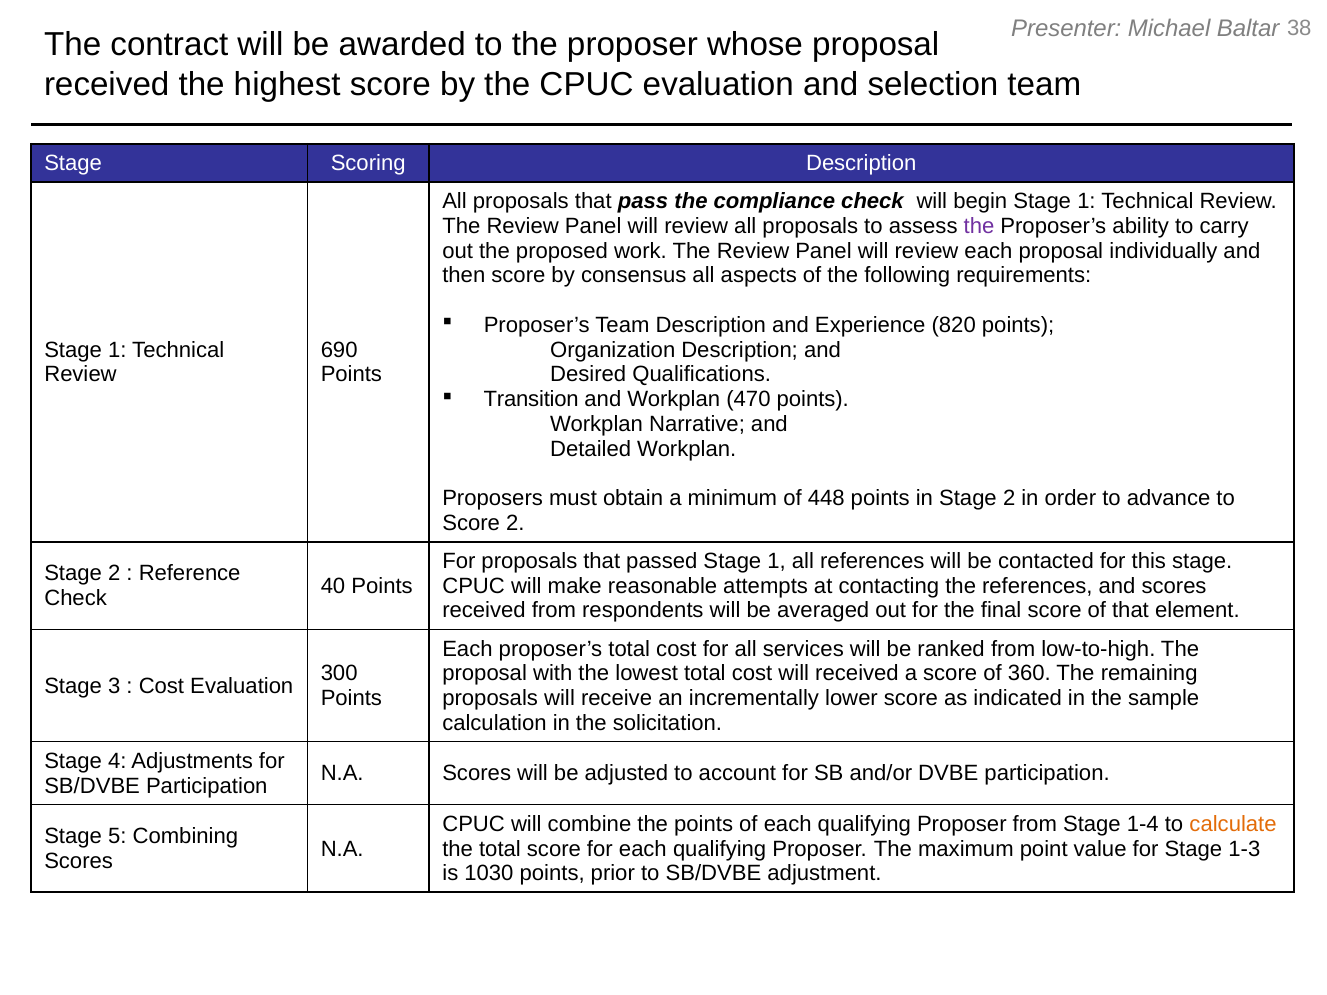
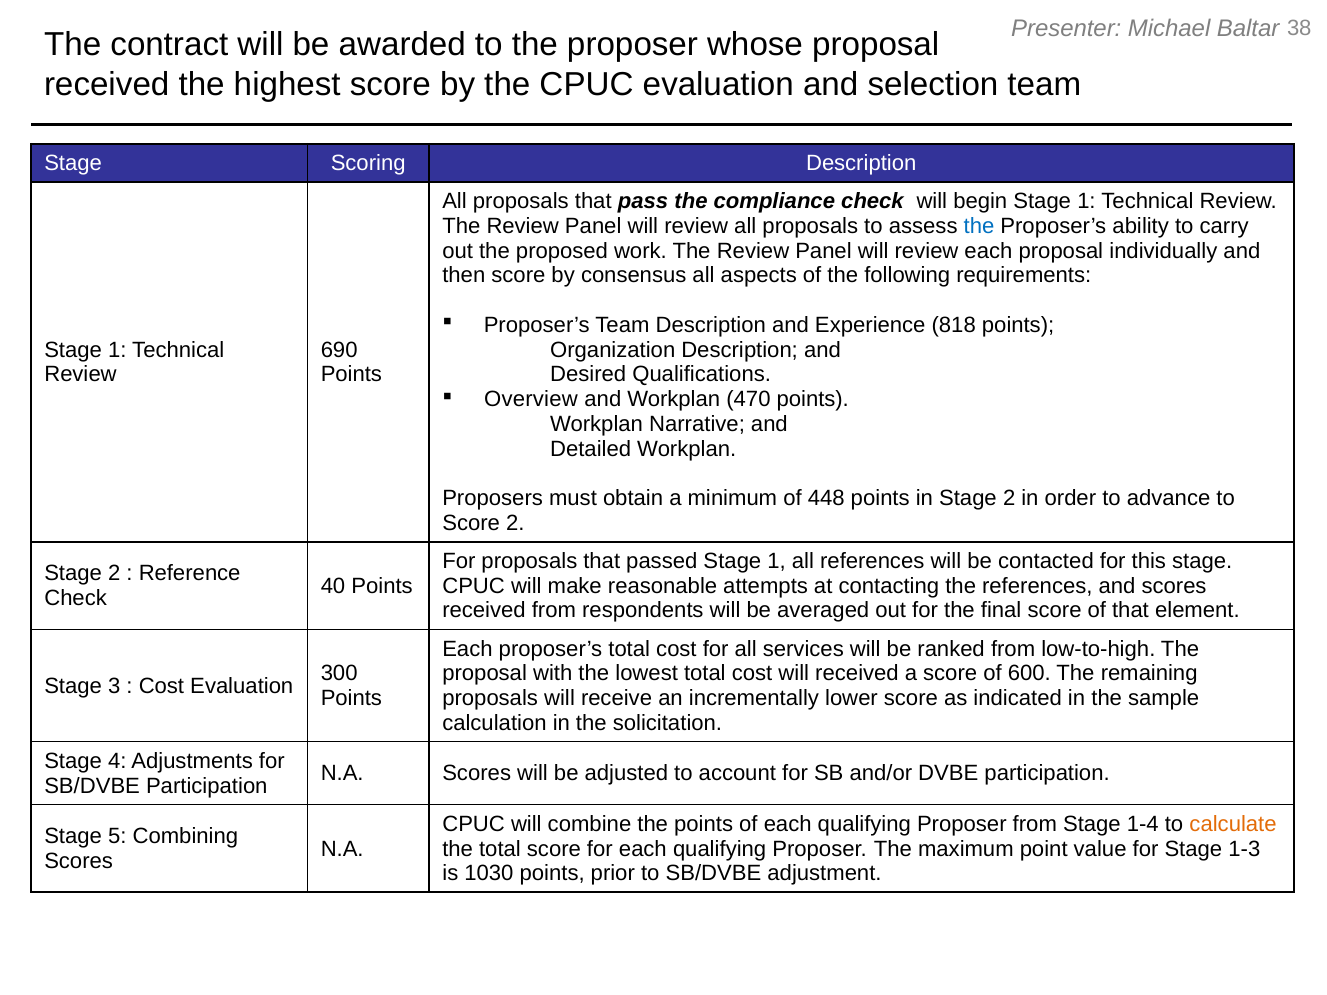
the at (979, 226) colour: purple -> blue
820: 820 -> 818
Transition: Transition -> Overview
360: 360 -> 600
